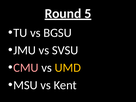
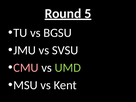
UMD colour: yellow -> light green
